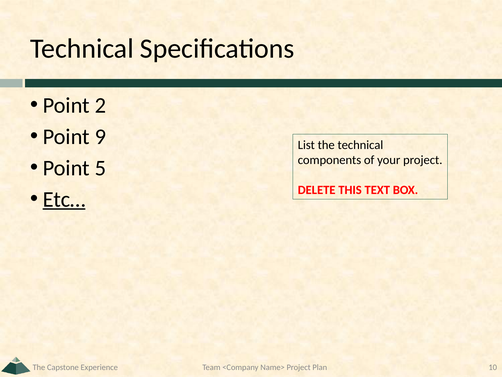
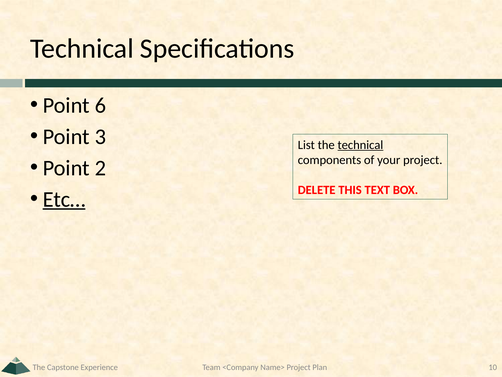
2: 2 -> 6
9: 9 -> 3
technical at (360, 145) underline: none -> present
5: 5 -> 2
